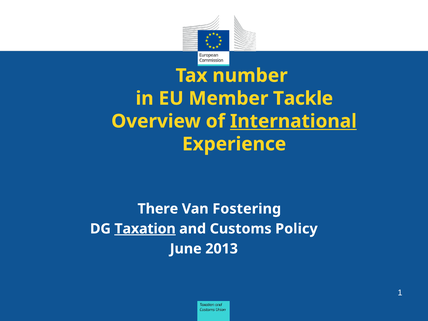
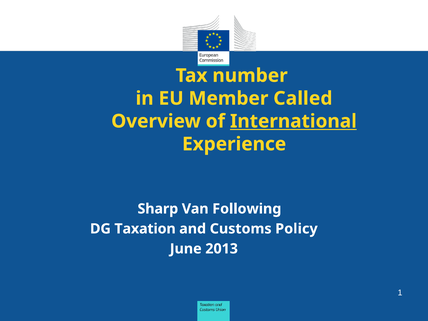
Tackle: Tackle -> Called
There: There -> Sharp
Fostering: Fostering -> Following
Taxation underline: present -> none
